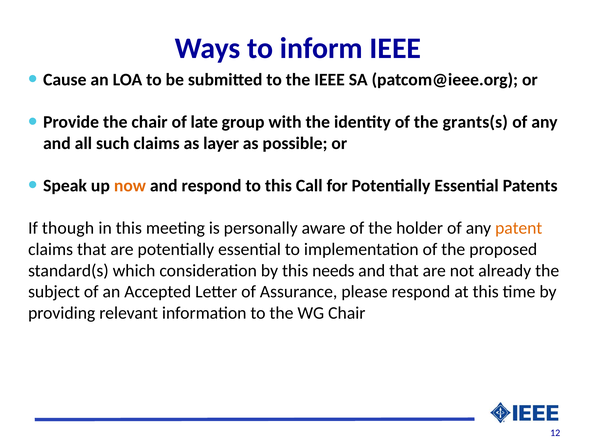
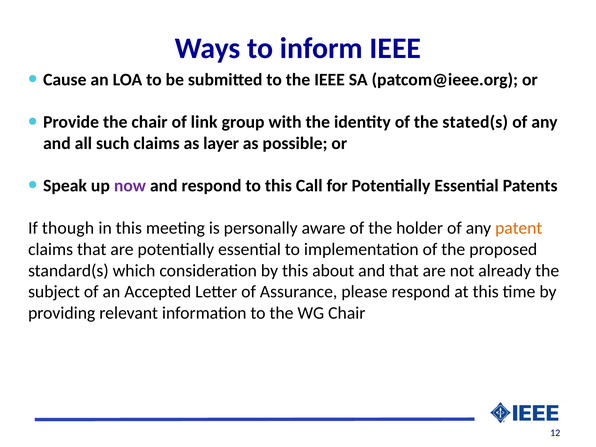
late: late -> link
grants(s: grants(s -> stated(s
now colour: orange -> purple
needs: needs -> about
